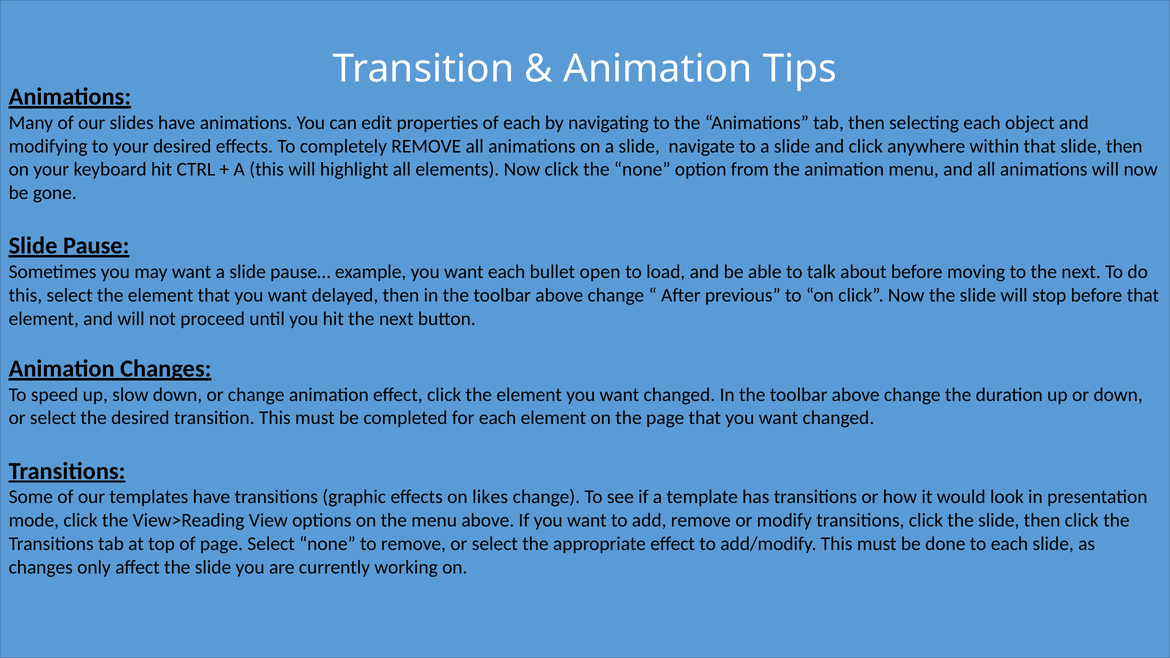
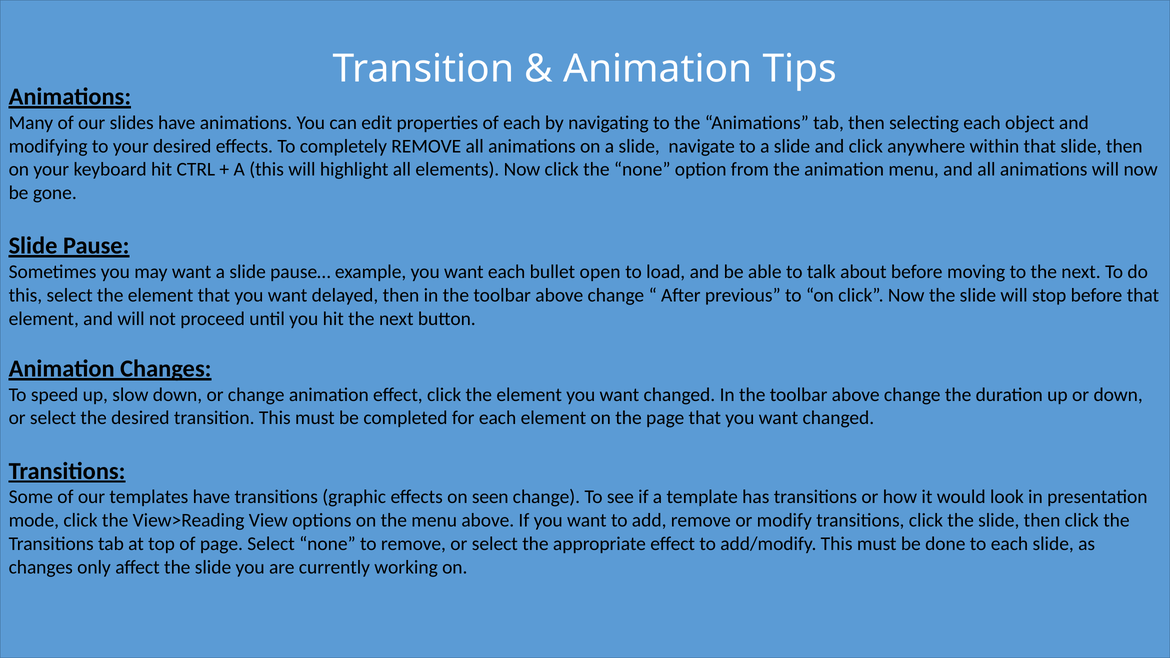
likes: likes -> seen
